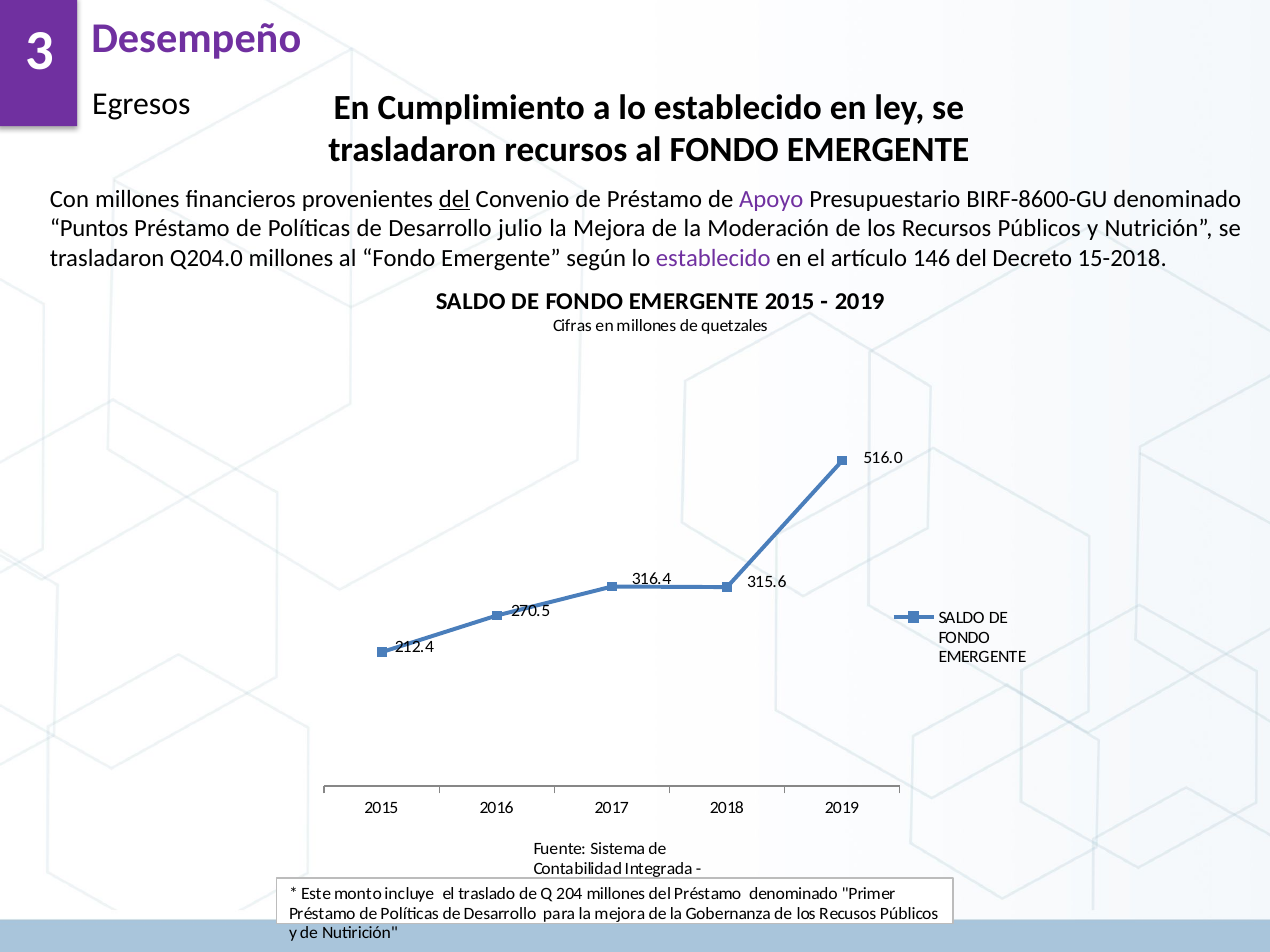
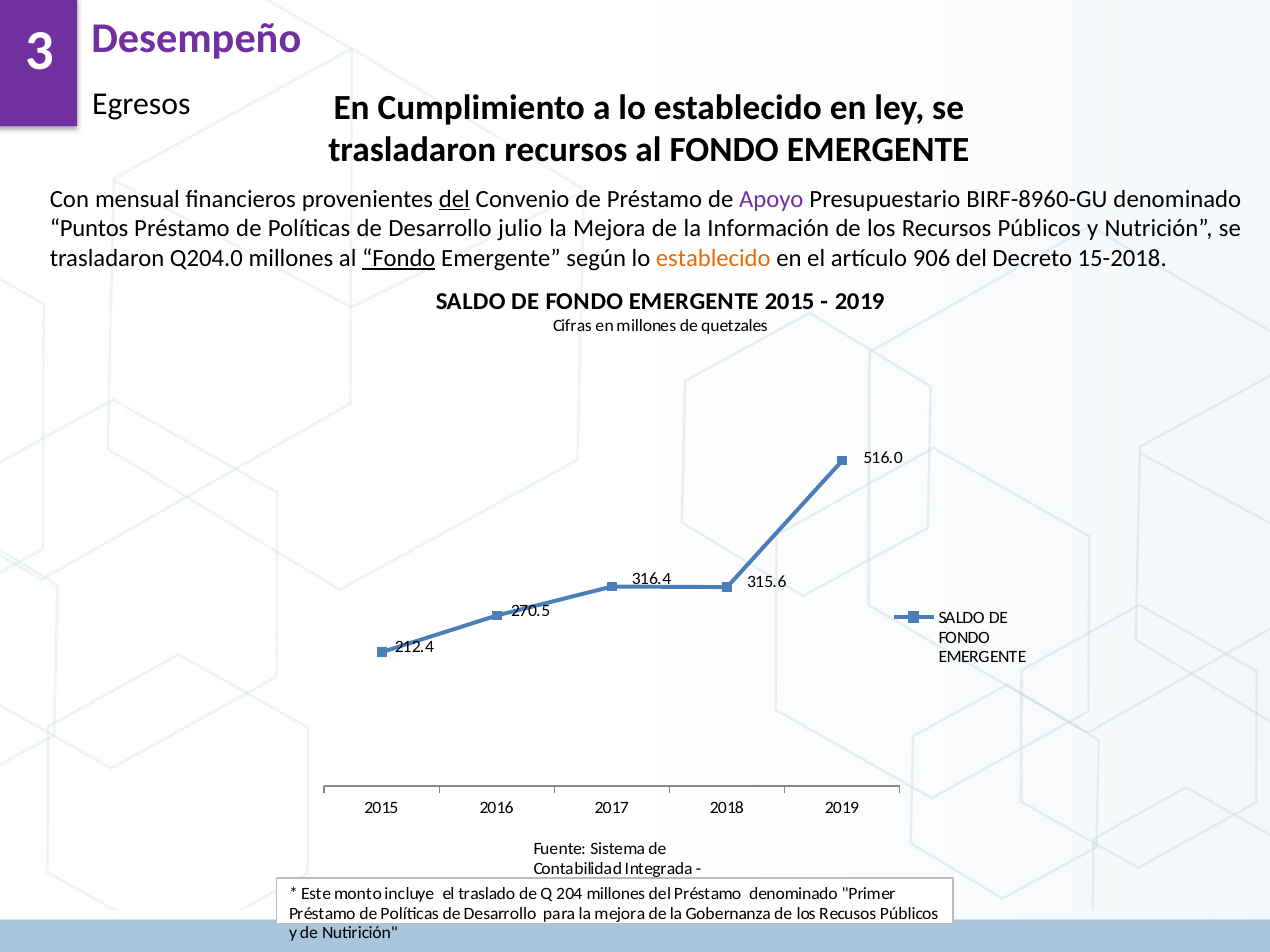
Con millones: millones -> mensual
BIRF-8600-GU: BIRF-8600-GU -> BIRF-8960-GU
Moderación: Moderación -> Información
Fondo at (399, 258) underline: none -> present
establecido at (713, 258) colour: purple -> orange
146: 146 -> 906
